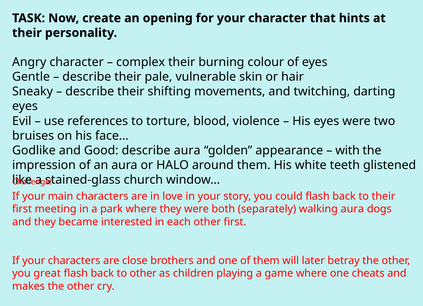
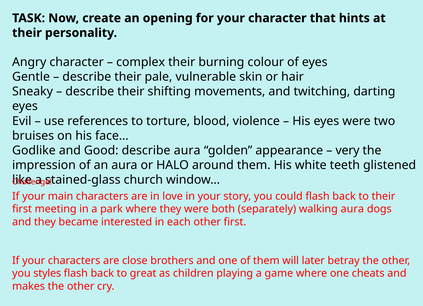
with: with -> very
great: great -> styles
to other: other -> great
